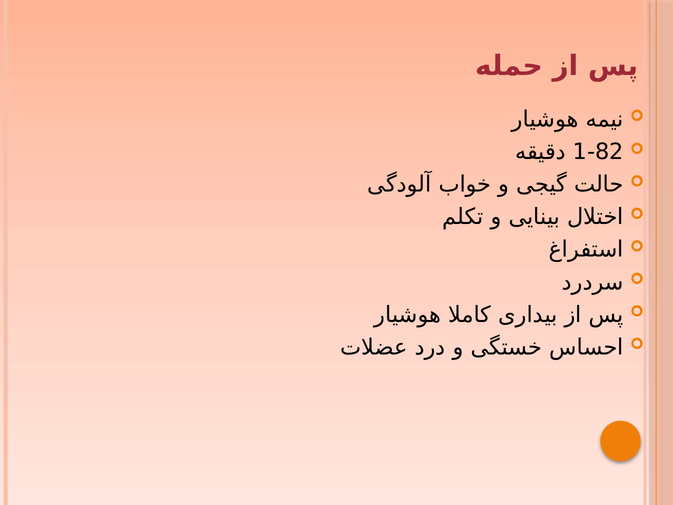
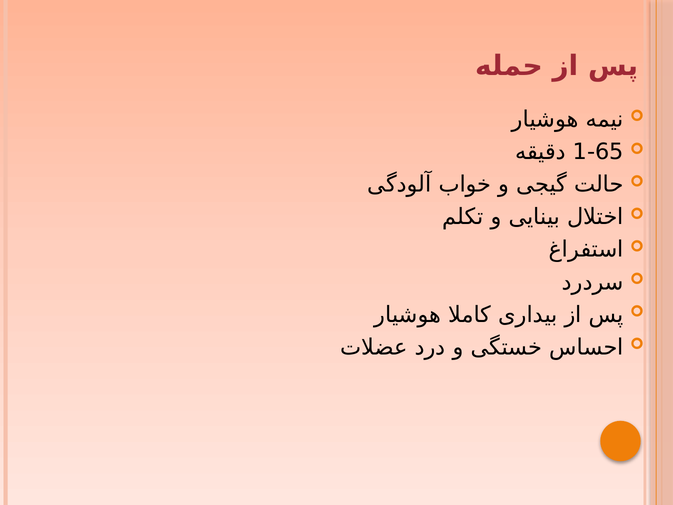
1-82: 1-82 -> 1-65
